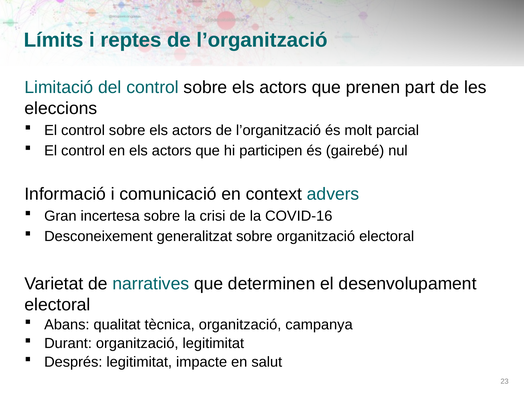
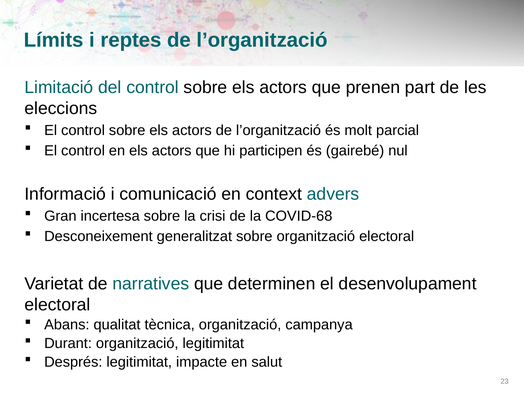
COVID-16: COVID-16 -> COVID-68
